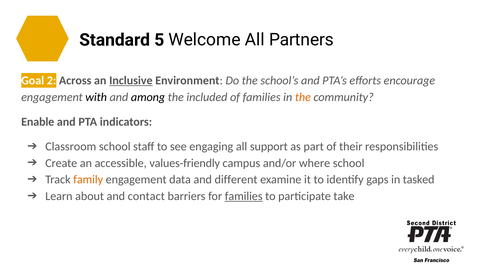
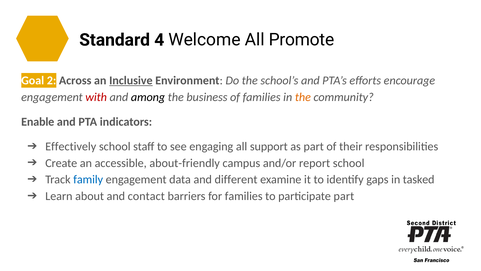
5: 5 -> 4
Partners: Partners -> Promote
with colour: black -> red
included: included -> business
Classroom: Classroom -> Effectively
values-friendly: values-friendly -> about-friendly
where: where -> report
family colour: orange -> blue
families at (244, 196) underline: present -> none
participate take: take -> part
